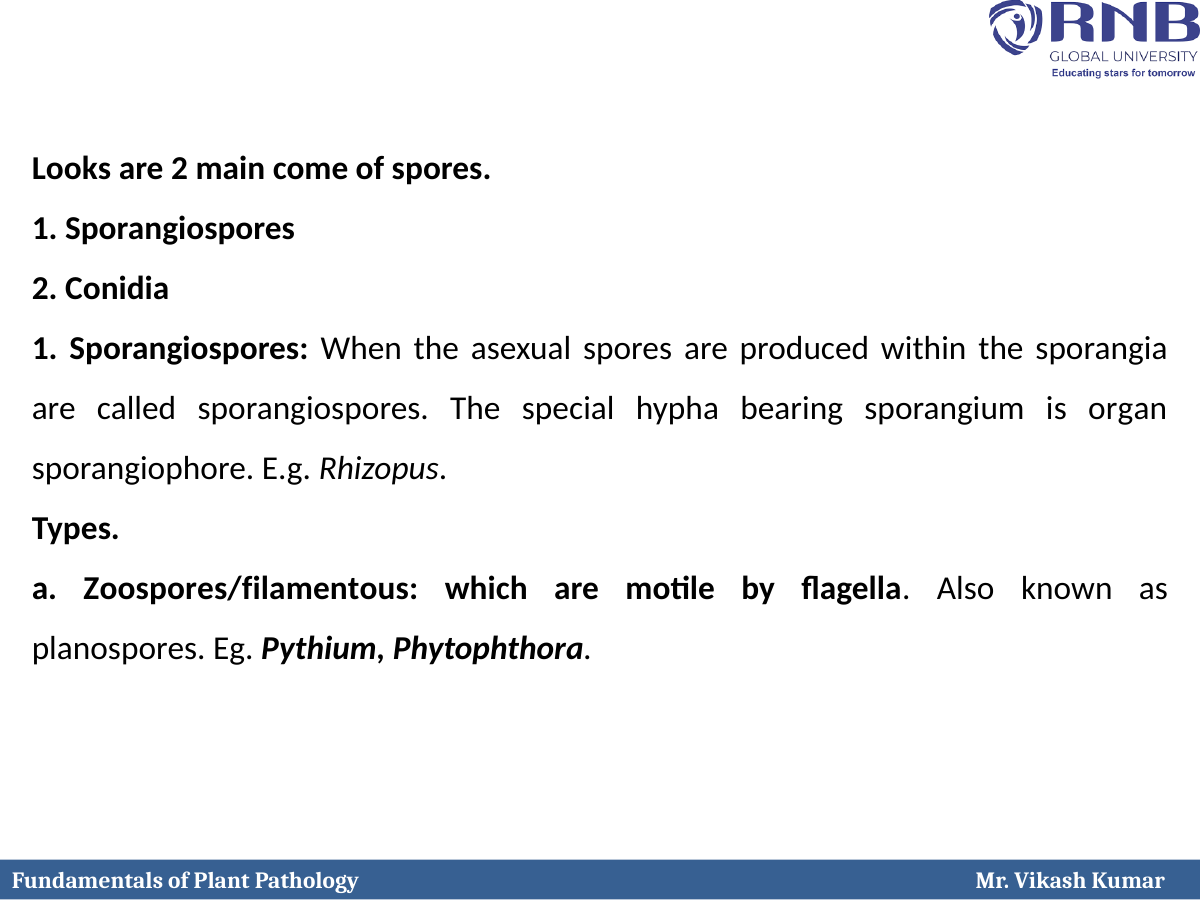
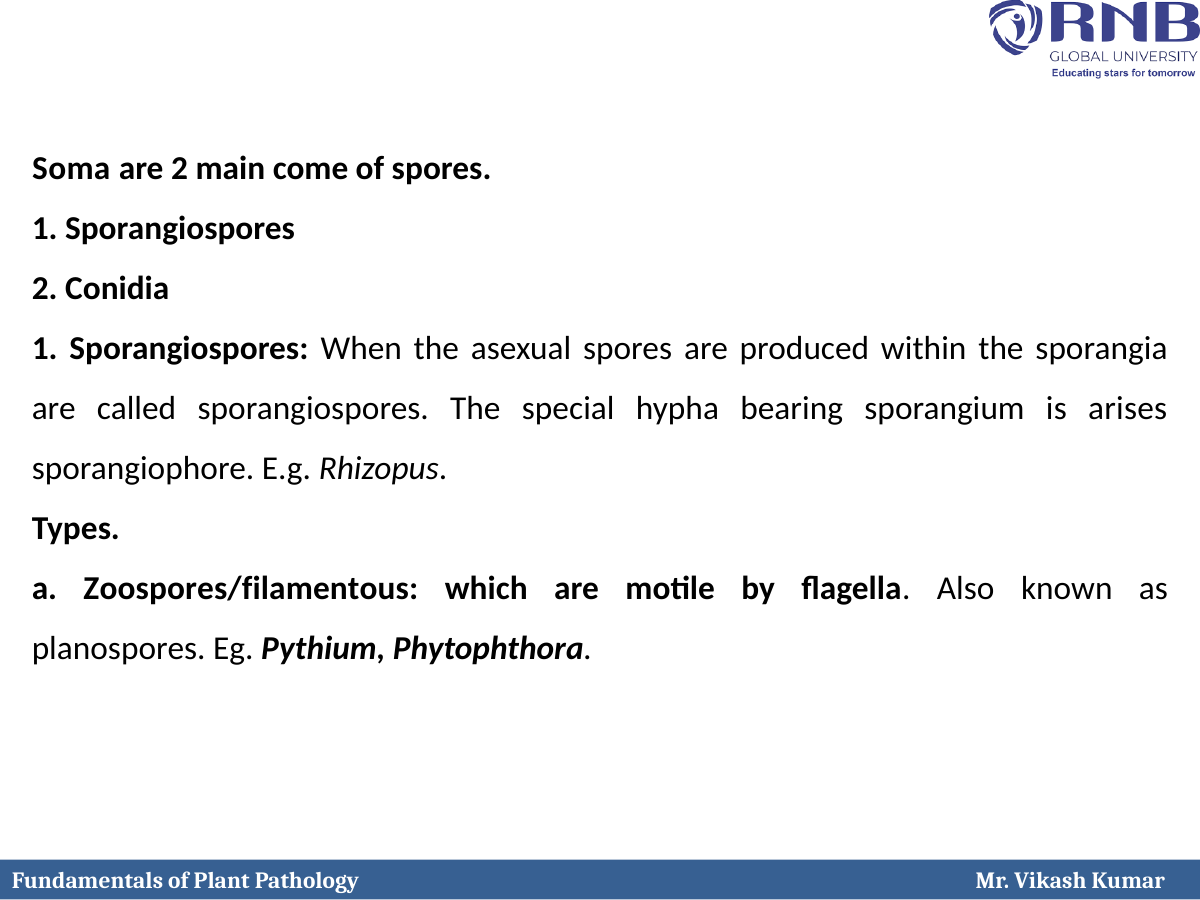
Looks: Looks -> Soma
organ: organ -> arises
